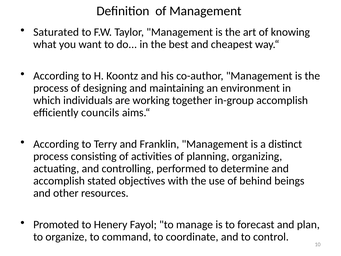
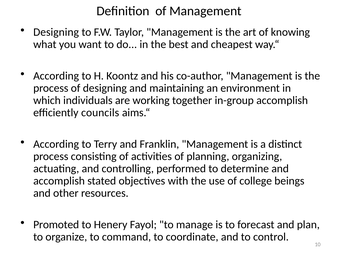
Saturated at (56, 32): Saturated -> Designing
behind: behind -> college
